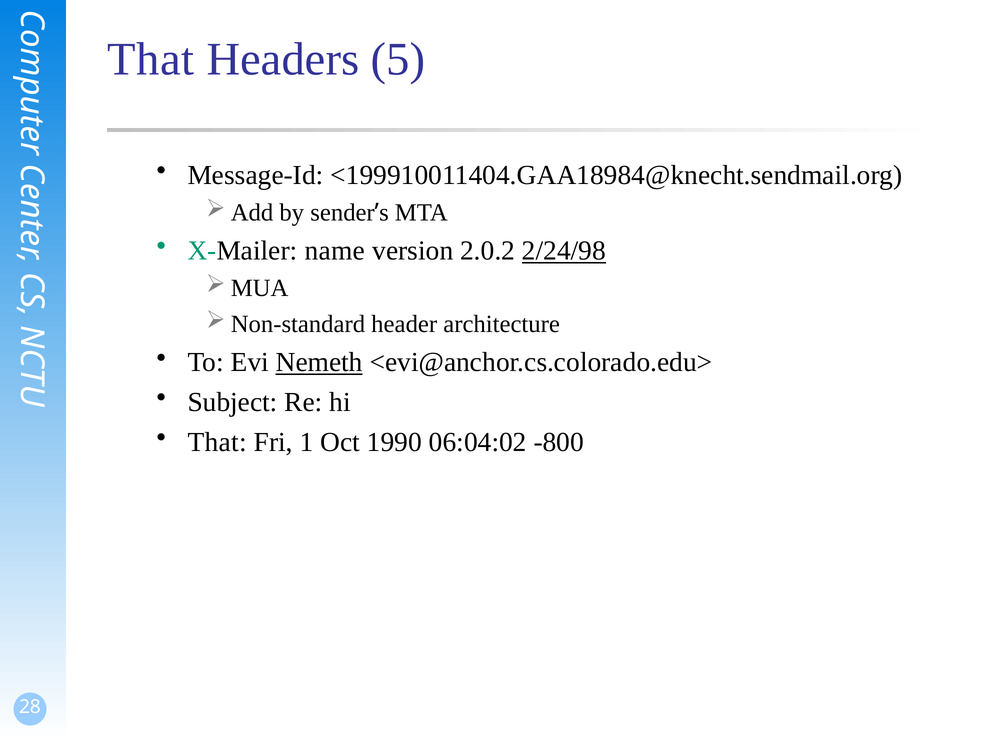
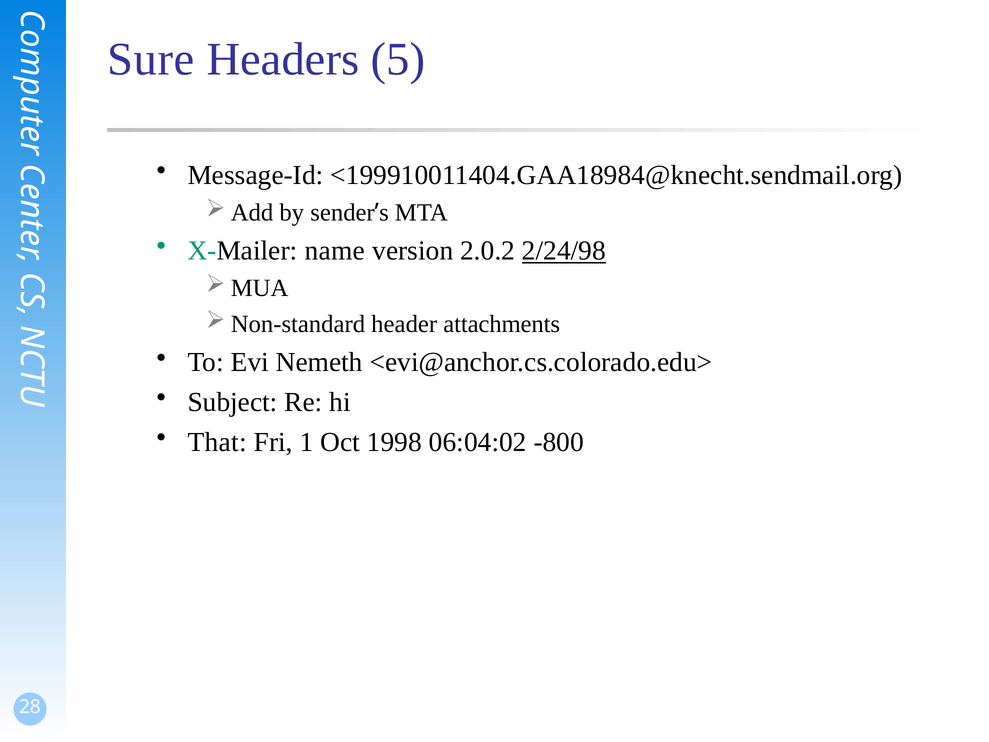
That at (151, 59): That -> Sure
architecture: architecture -> attachments
Nemeth underline: present -> none
1990: 1990 -> 1998
